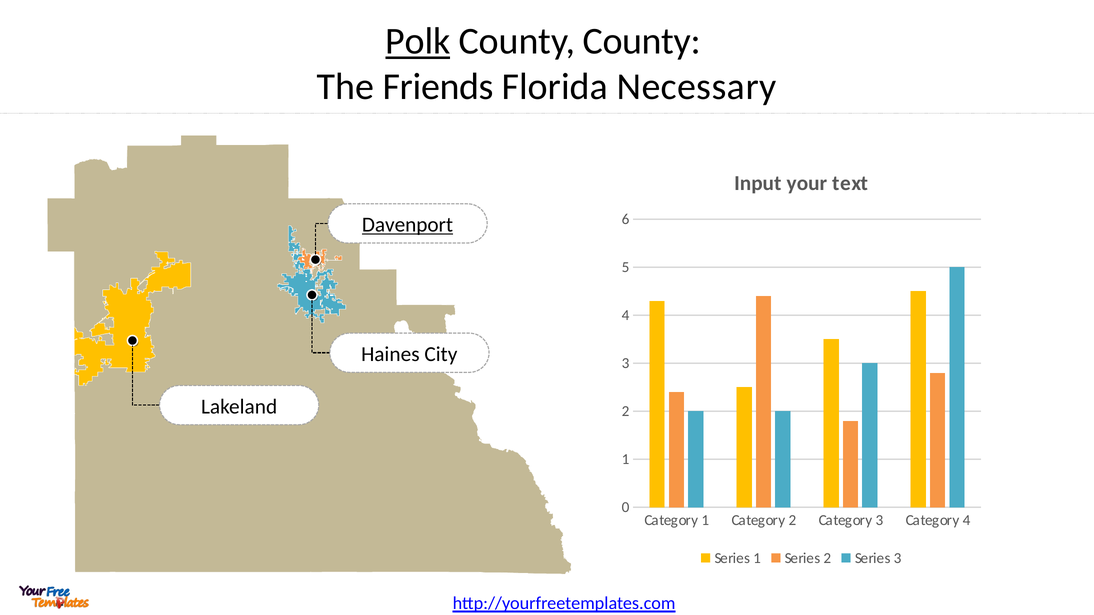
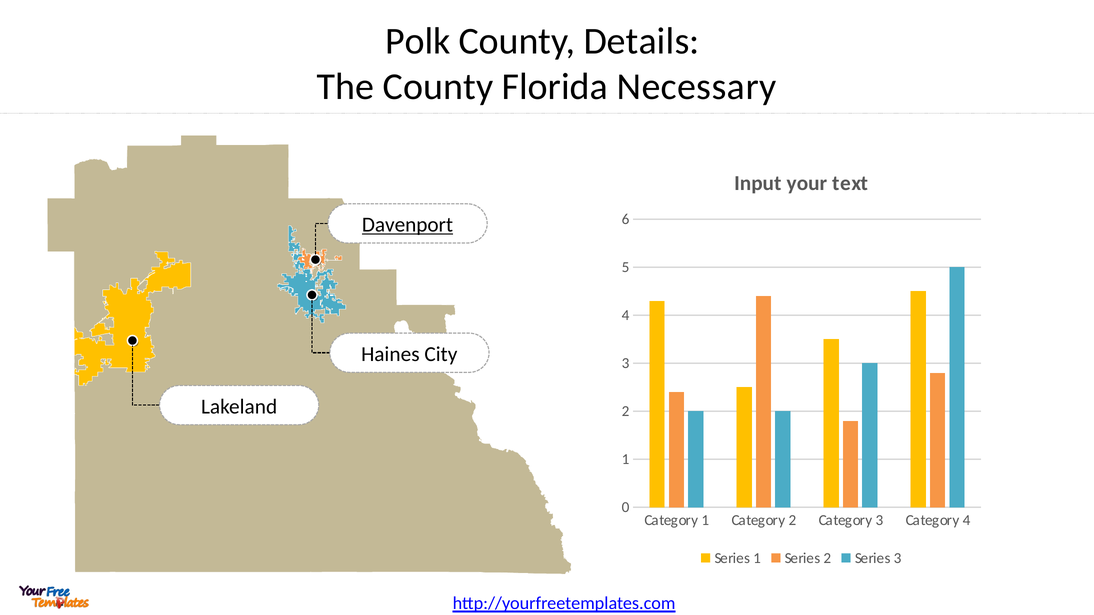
Polk underline: present -> none
County County: County -> Details
The Friends: Friends -> County
